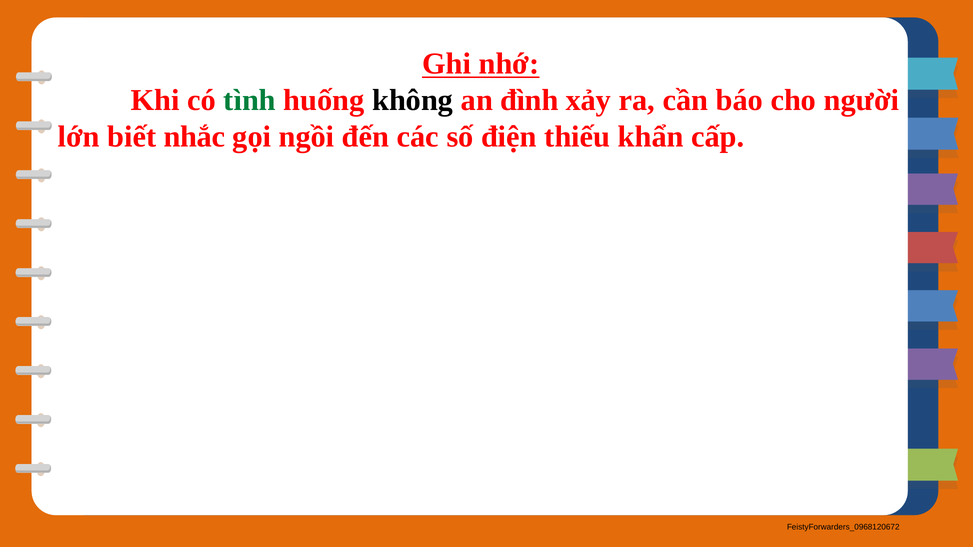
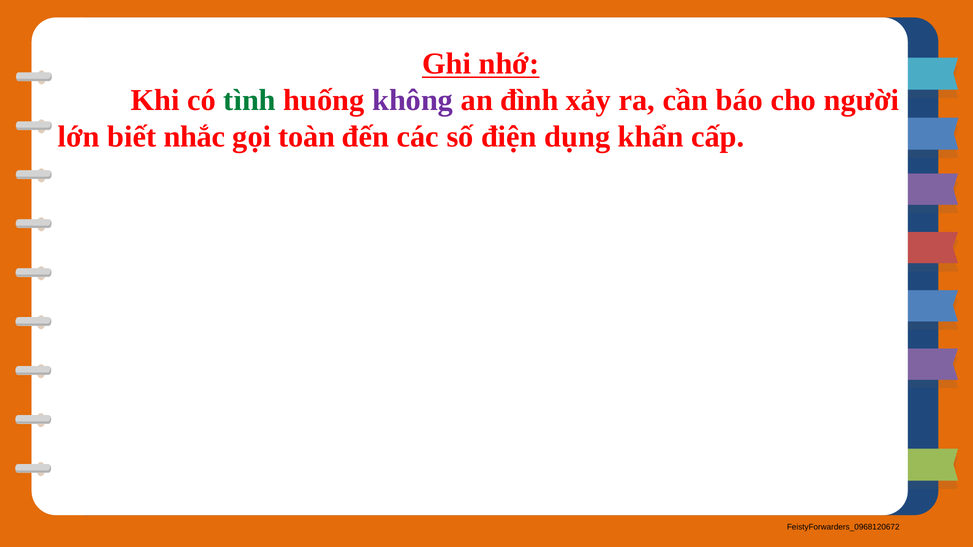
không colour: black -> purple
ngồi: ngồi -> toàn
thiếu: thiếu -> dụng
